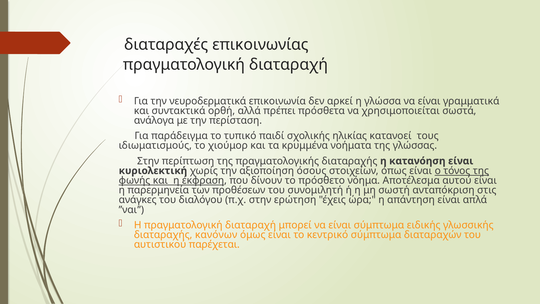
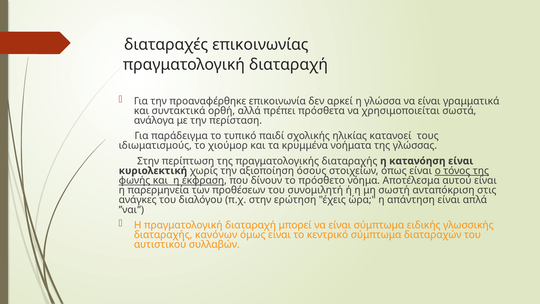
νευροδερματικά: νευροδερματικά -> προαναφέρθηκε
παρέχεται: παρέχεται -> συλλαβών
